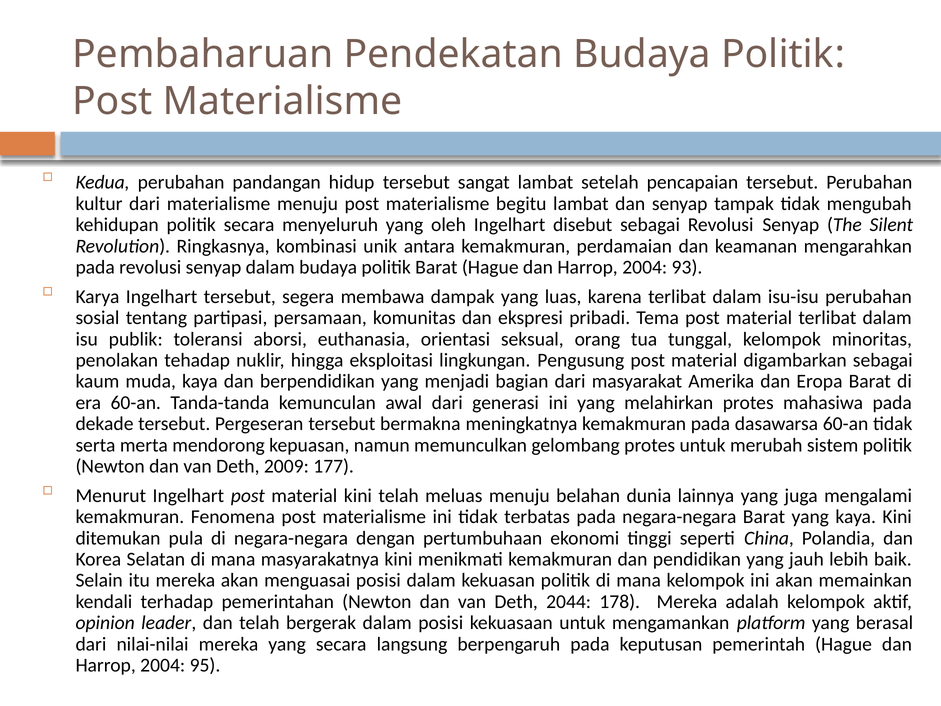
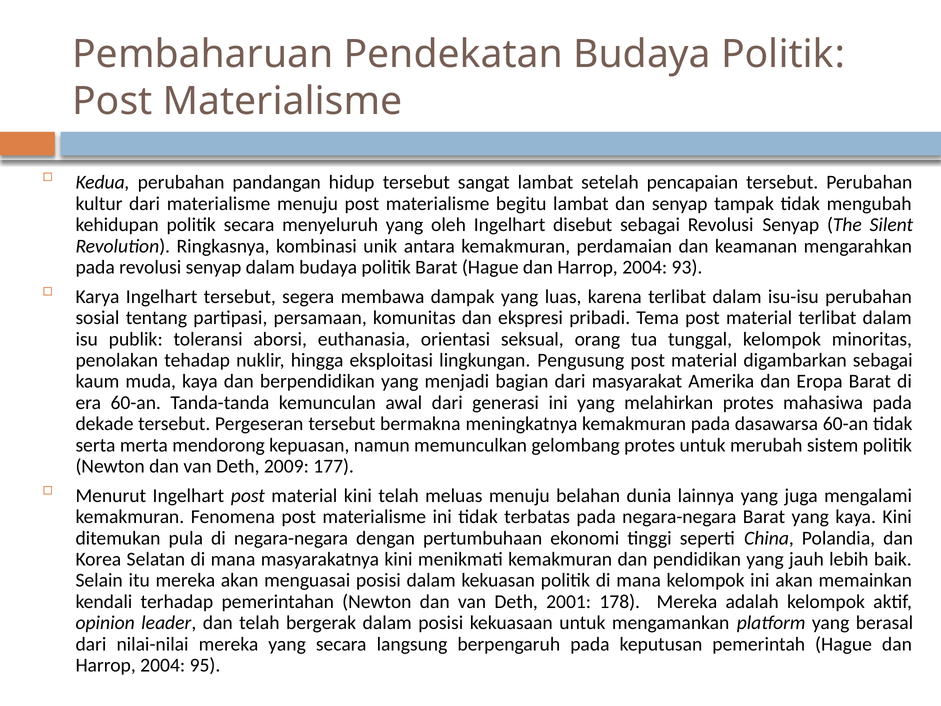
2044: 2044 -> 2001
